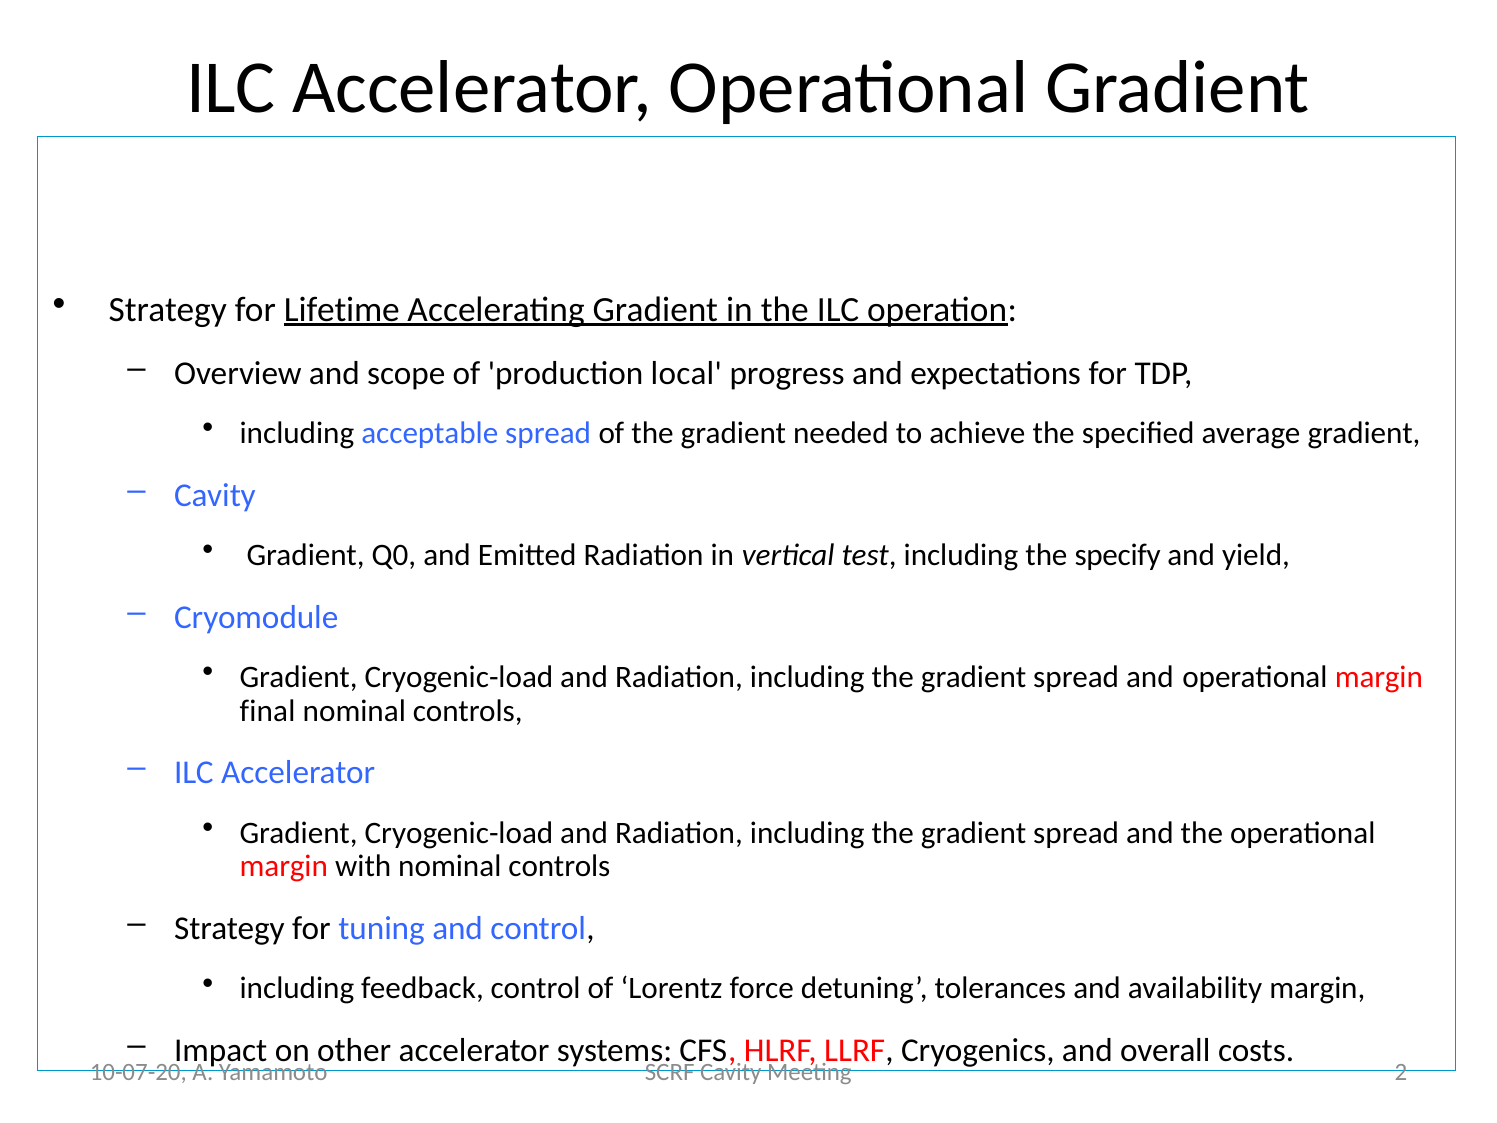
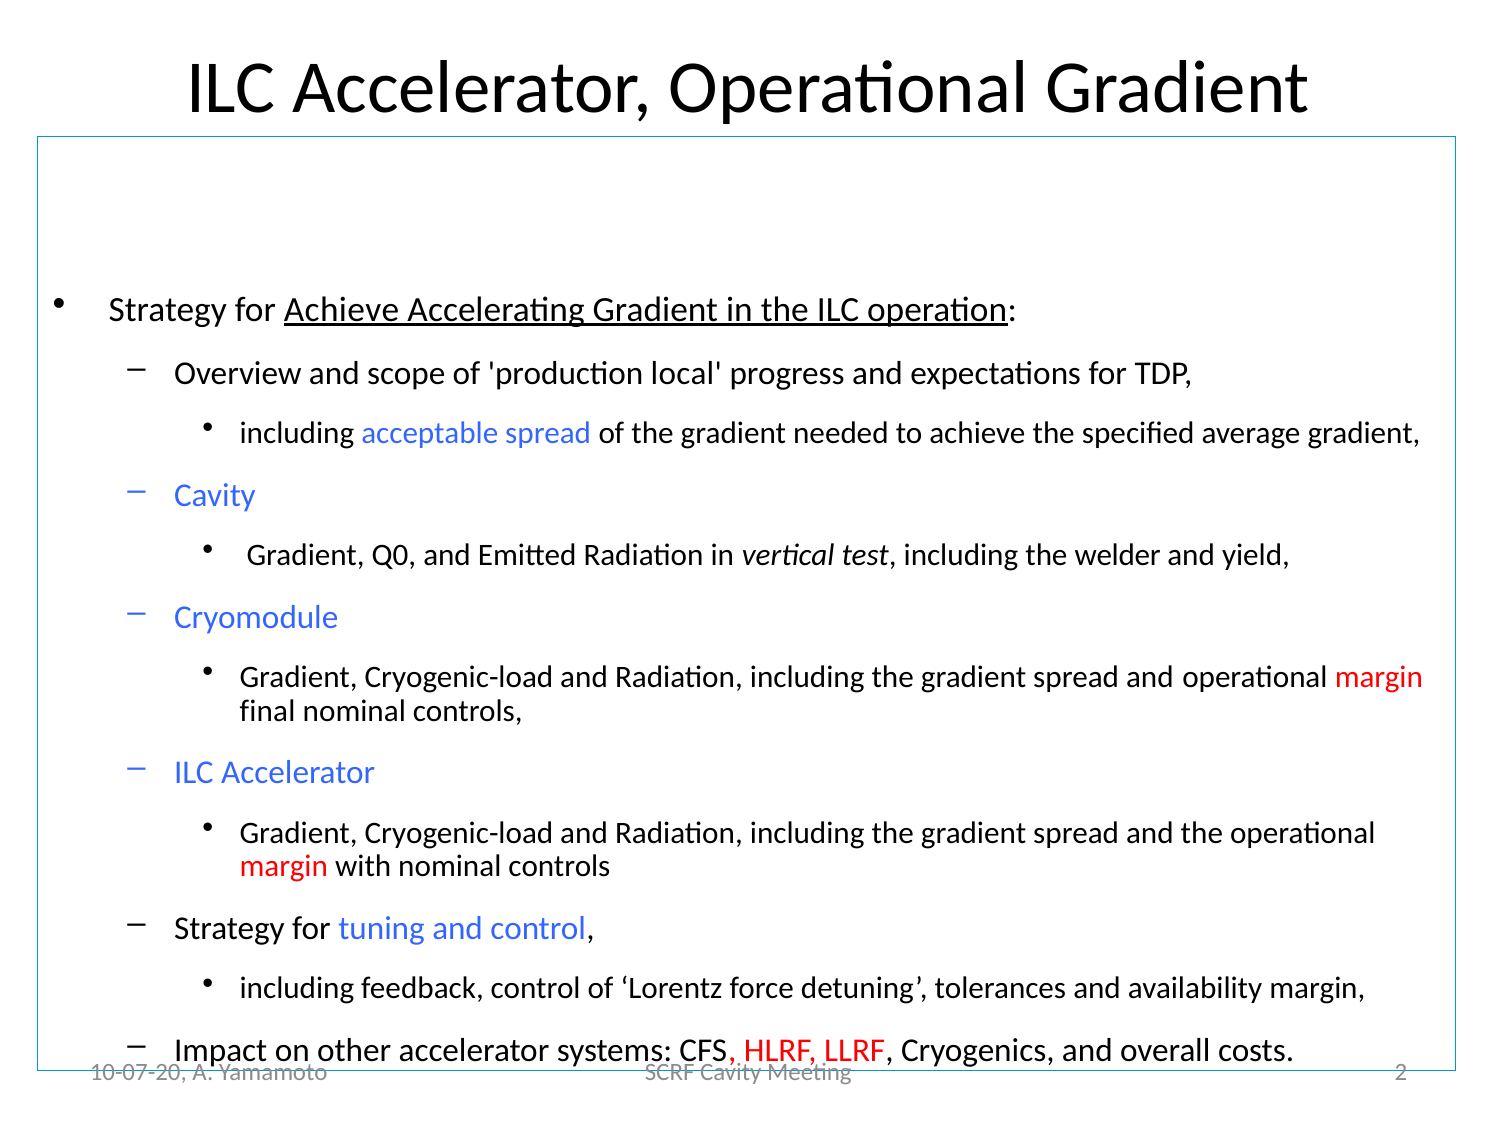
for Lifetime: Lifetime -> Achieve
specify: specify -> welder
